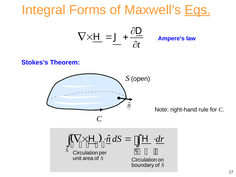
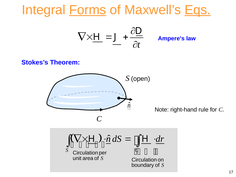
Forms underline: none -> present
